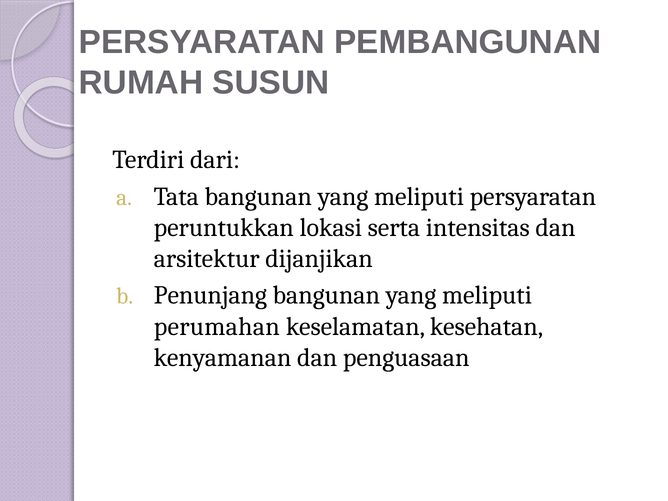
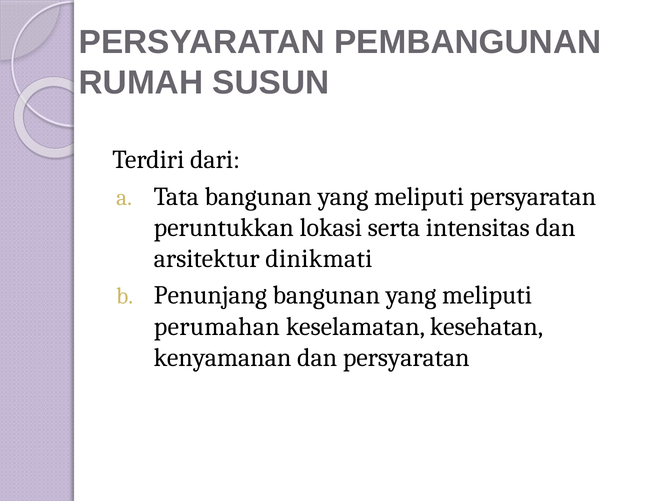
dijanjikan: dijanjikan -> dinikmati
dan penguasaan: penguasaan -> persyaratan
